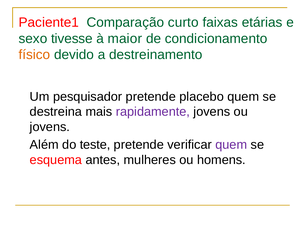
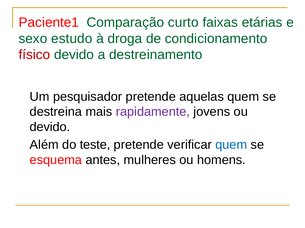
tivesse: tivesse -> estudo
maior: maior -> droga
físico colour: orange -> red
placebo: placebo -> aquelas
jovens at (50, 127): jovens -> devido
quem at (231, 145) colour: purple -> blue
